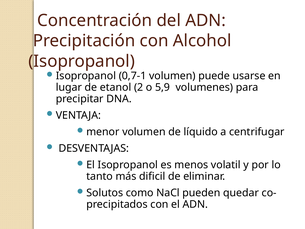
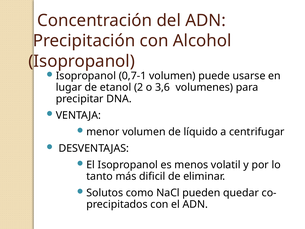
5,9: 5,9 -> 3,6
